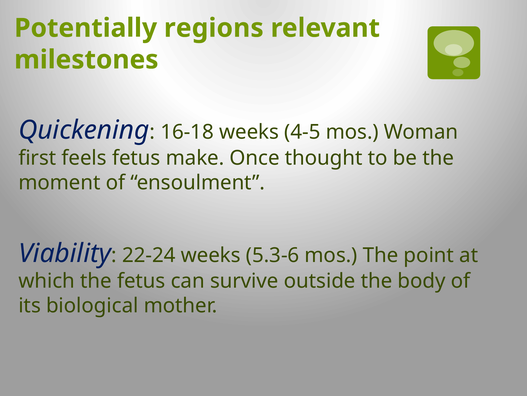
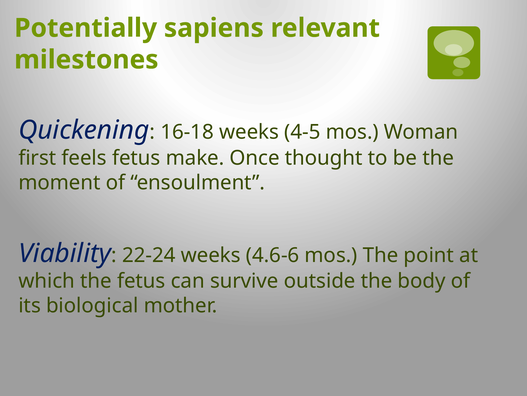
regions: regions -> sapiens
5.3-6: 5.3-6 -> 4.6-6
